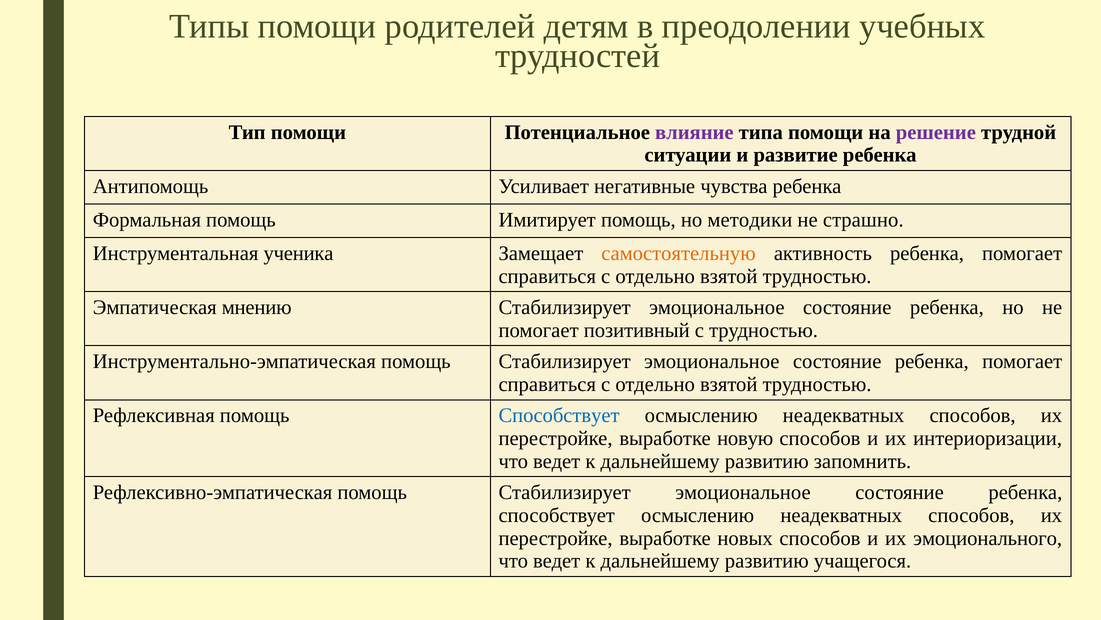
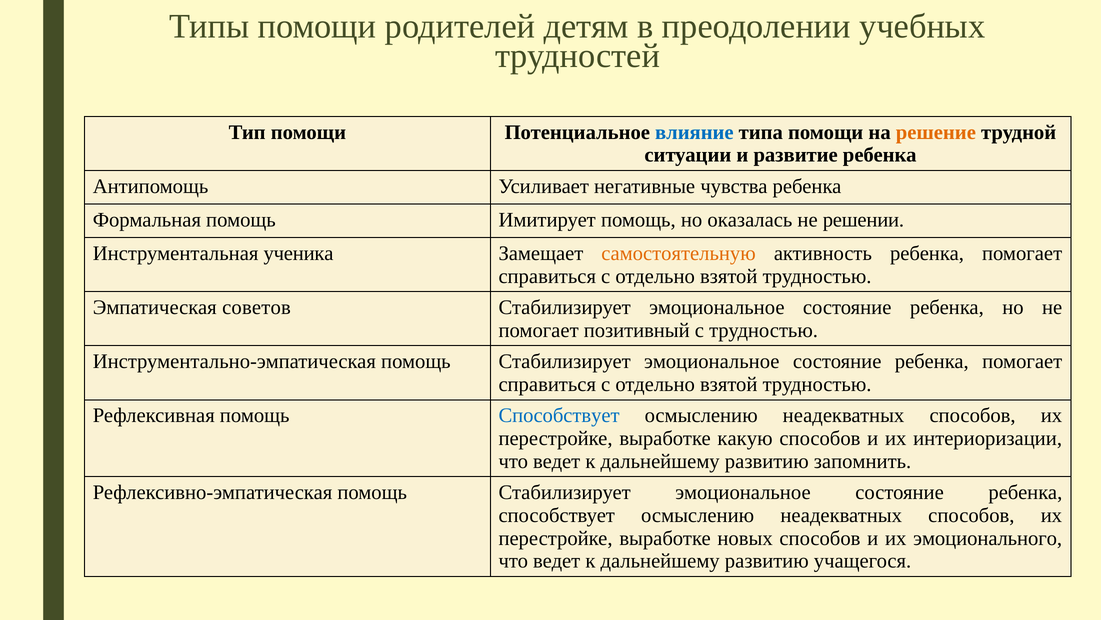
влияние colour: purple -> blue
решение colour: purple -> orange
методики: методики -> оказалась
страшно: страшно -> решении
мнению: мнению -> советов
новую: новую -> какую
